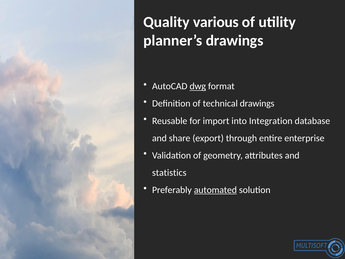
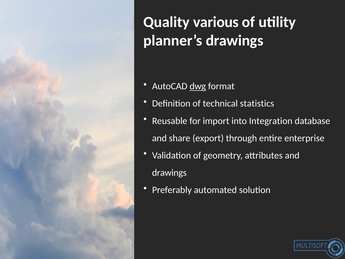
technical drawings: drawings -> statistics
statistics at (169, 172): statistics -> drawings
automated underline: present -> none
